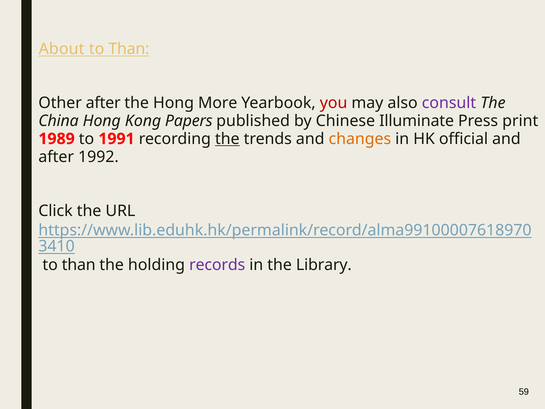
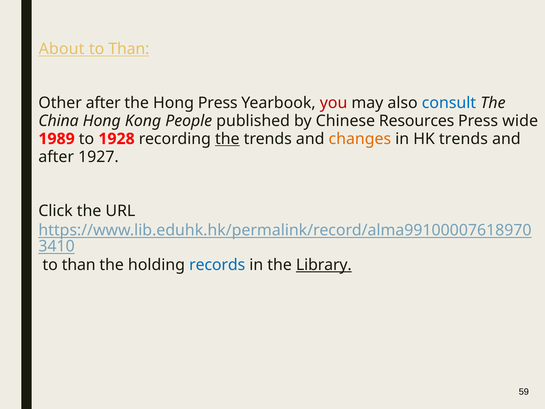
Hong More: More -> Press
consult colour: purple -> blue
Papers: Papers -> People
Illuminate: Illuminate -> Resources
print: print -> wide
1991: 1991 -> 1928
HK official: official -> trends
1992: 1992 -> 1927
records colour: purple -> blue
Library underline: none -> present
